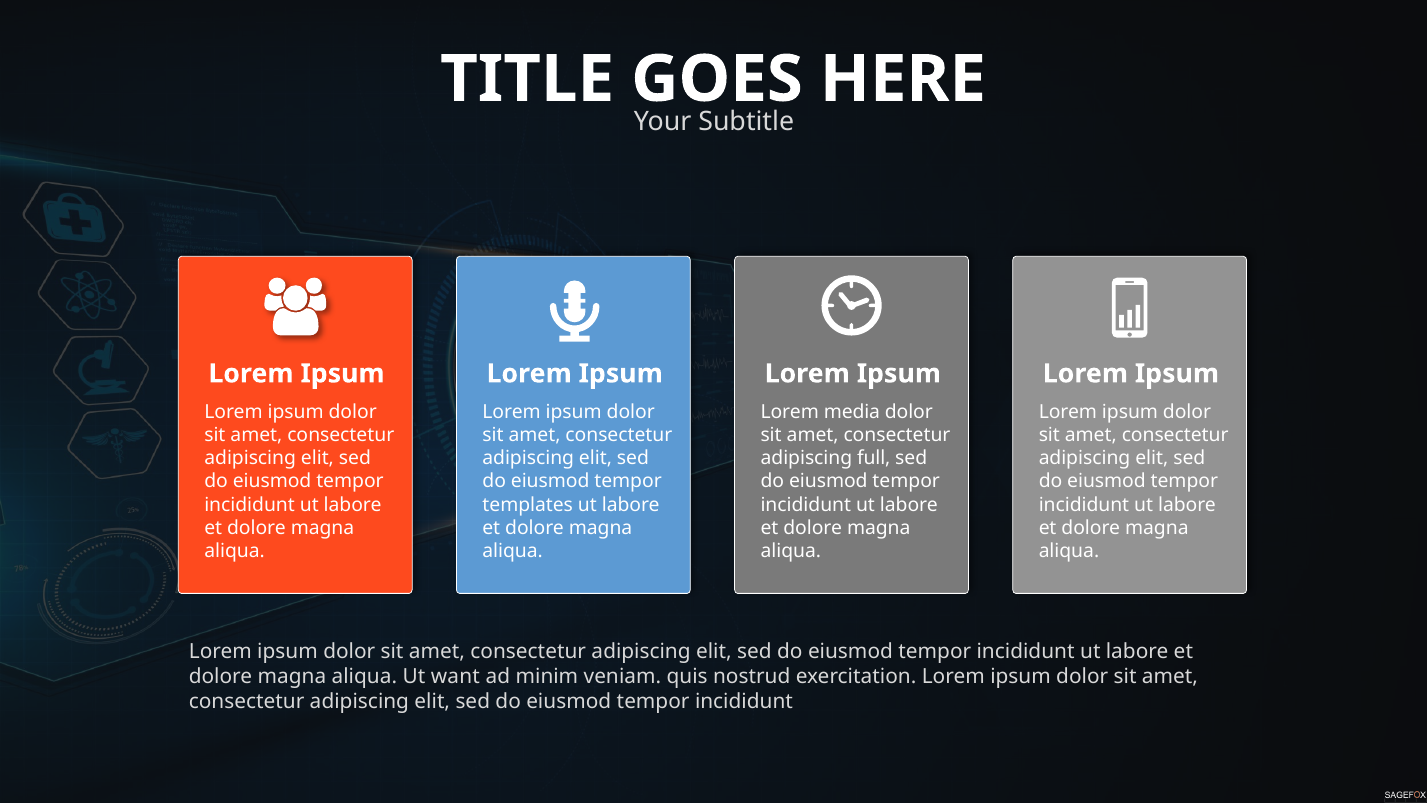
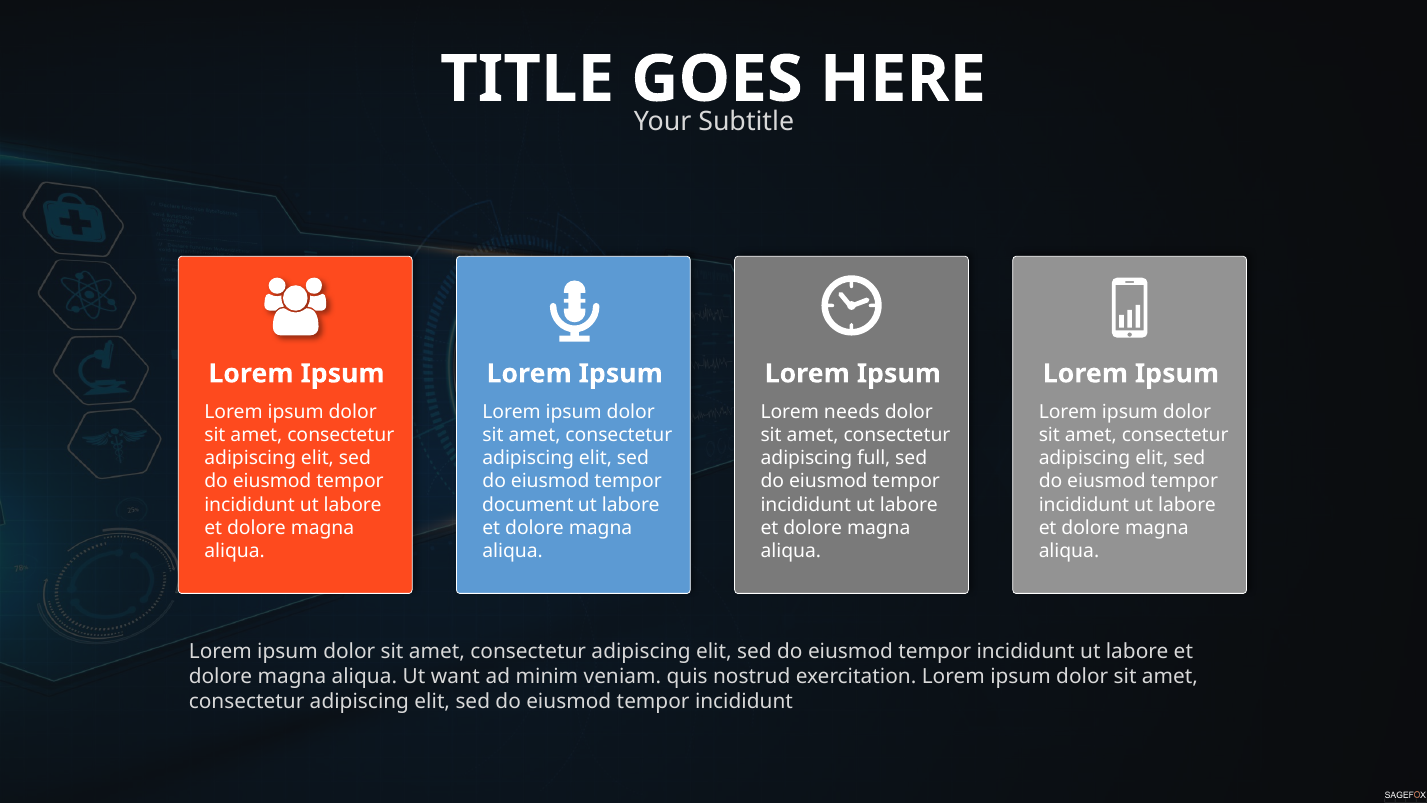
media: media -> needs
templates: templates -> document
